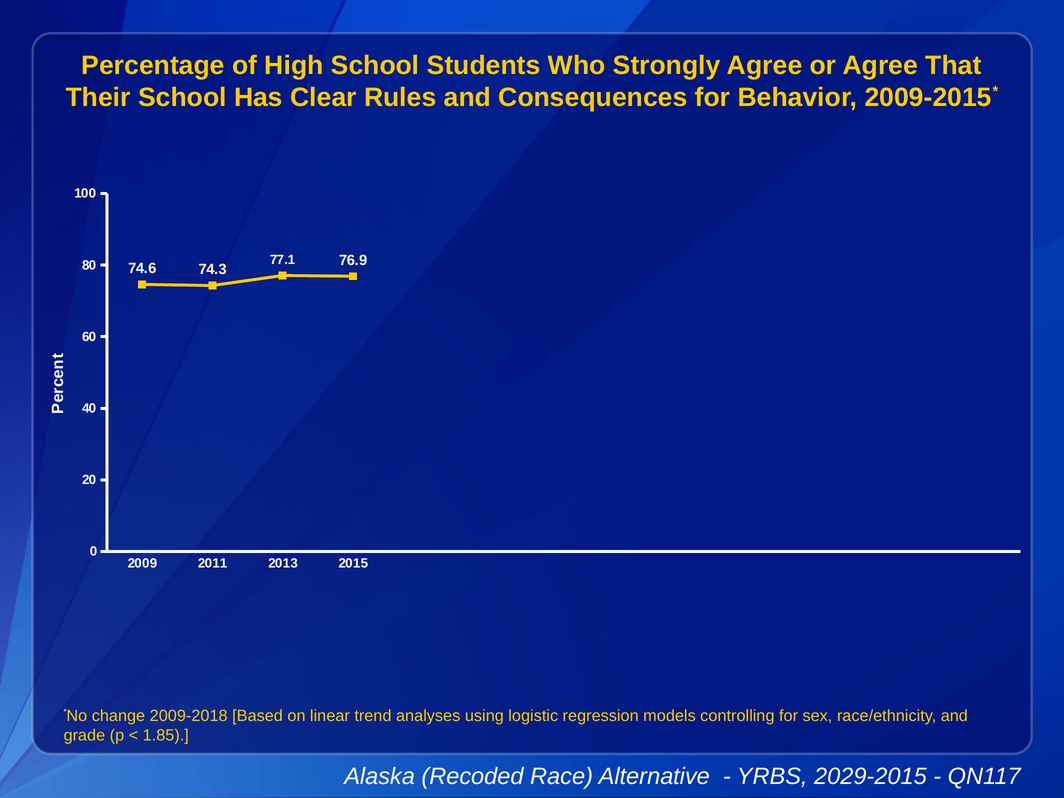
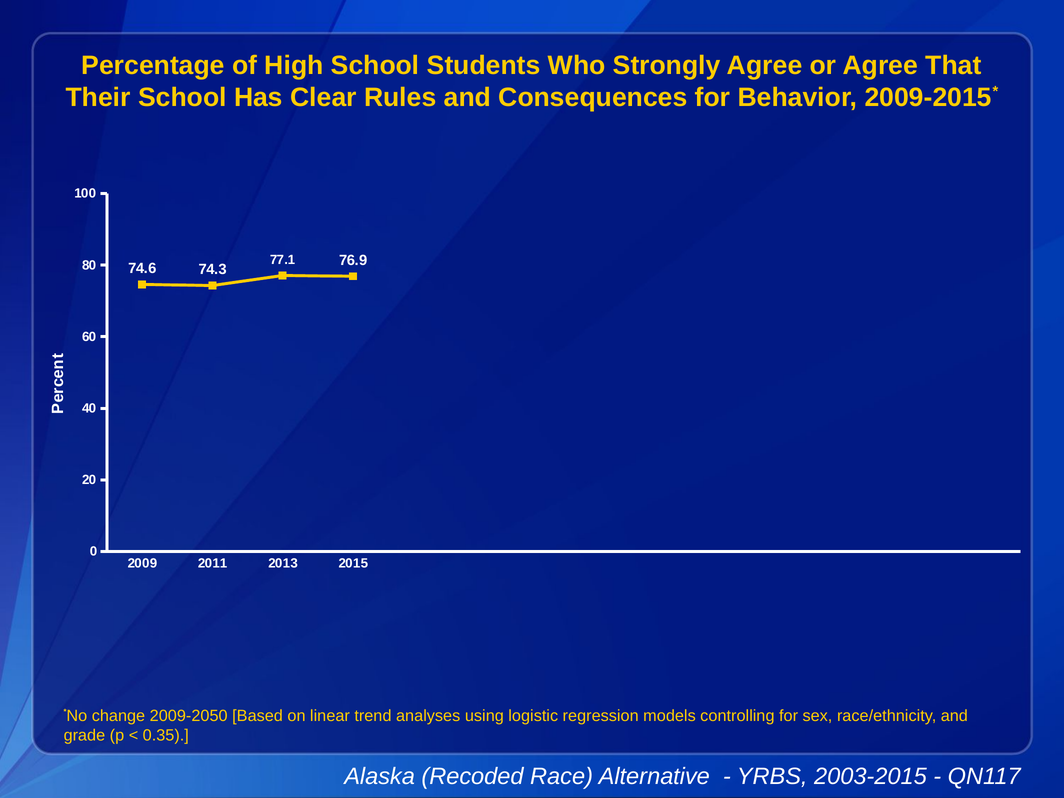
2009-2018: 2009-2018 -> 2009-2050
1.85: 1.85 -> 0.35
2029-2015: 2029-2015 -> 2003-2015
